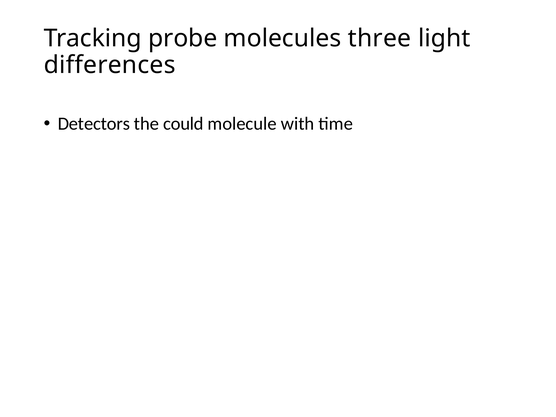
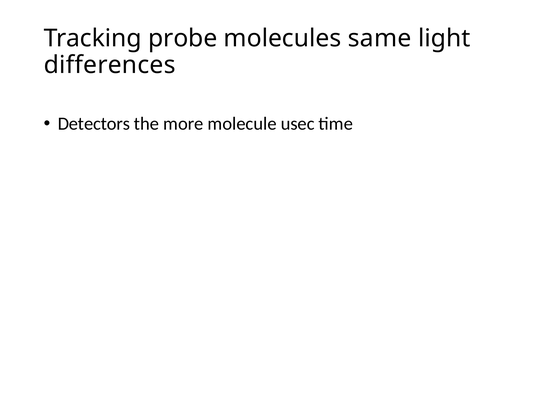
three: three -> same
could: could -> more
with: with -> usec
